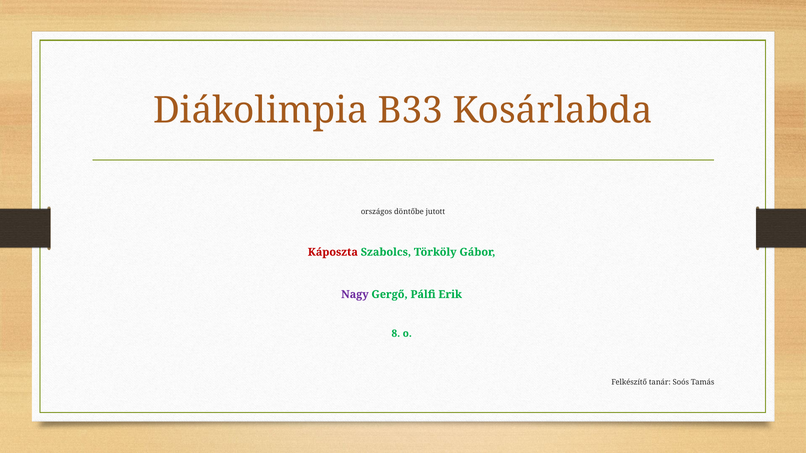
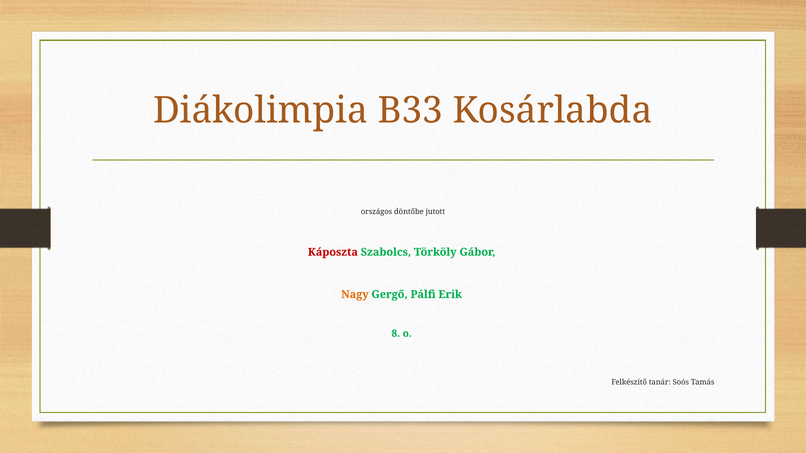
Nagy colour: purple -> orange
